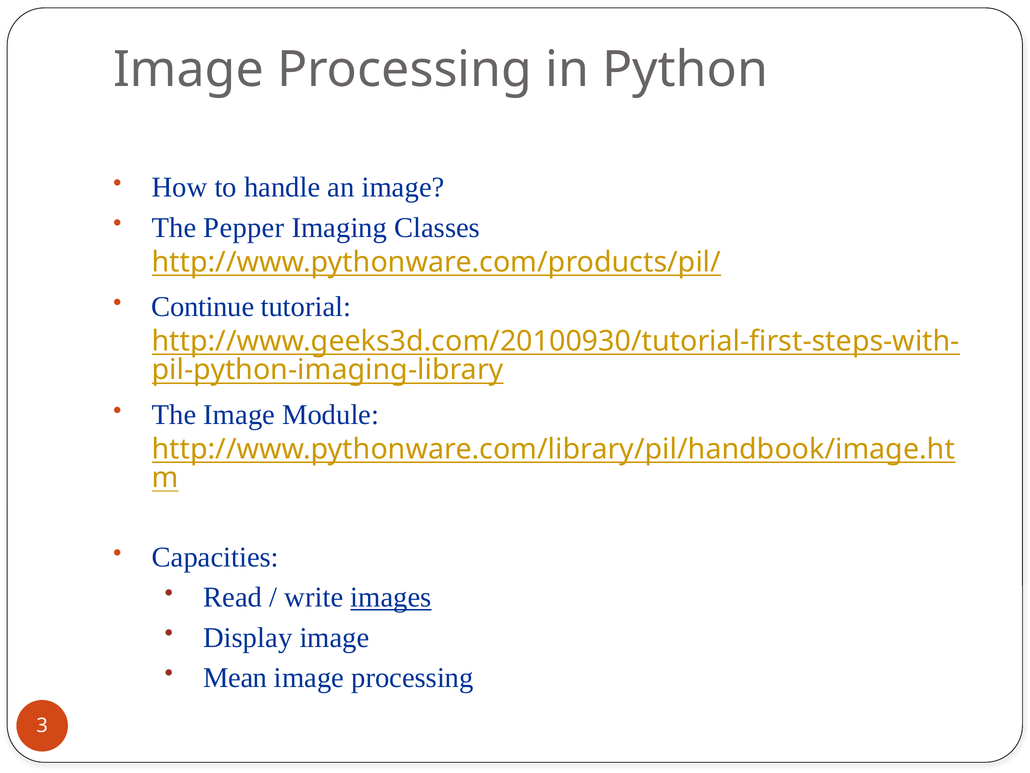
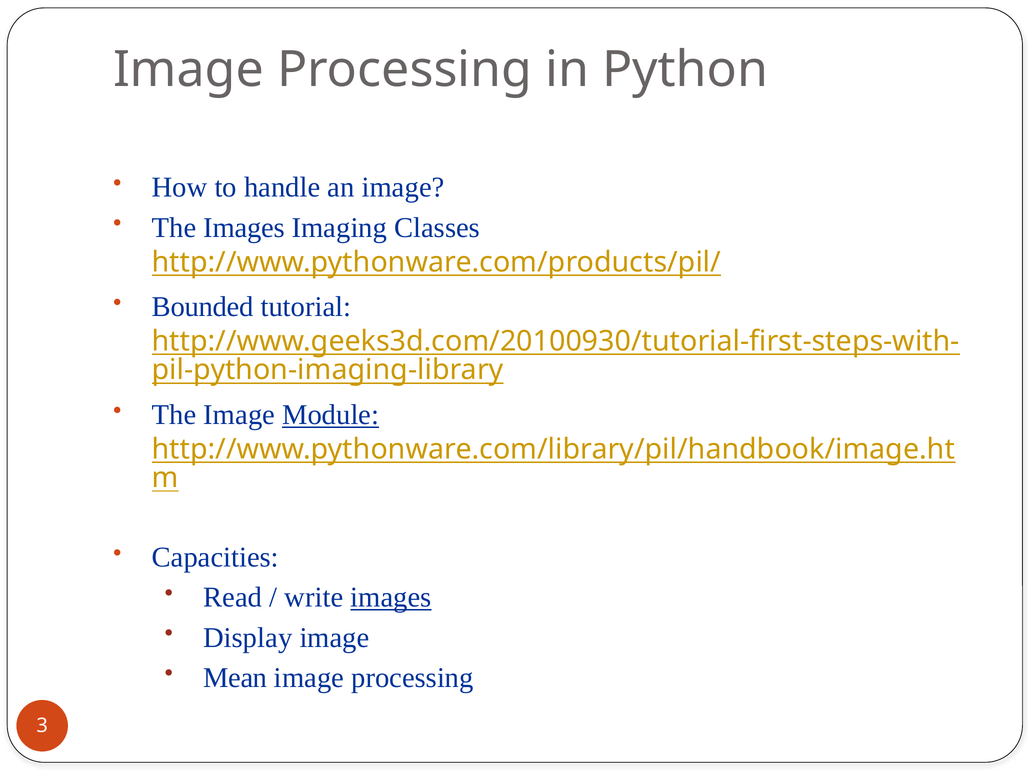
The Pepper: Pepper -> Images
Continue: Continue -> Bounded
Module underline: none -> present
